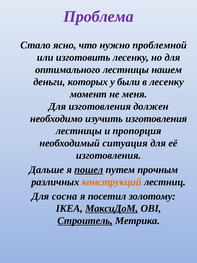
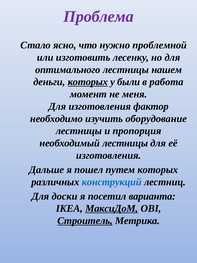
которых at (88, 82) underline: none -> present
в лесенку: лесенку -> работа
должен: должен -> фактор
изучить изготовления: изготовления -> оборудование
необходимый ситуация: ситуация -> лестницы
пошел underline: present -> none
путем прочным: прочным -> которых
конструкций colour: orange -> blue
сосна: сосна -> доски
золотому: золотому -> варианта
